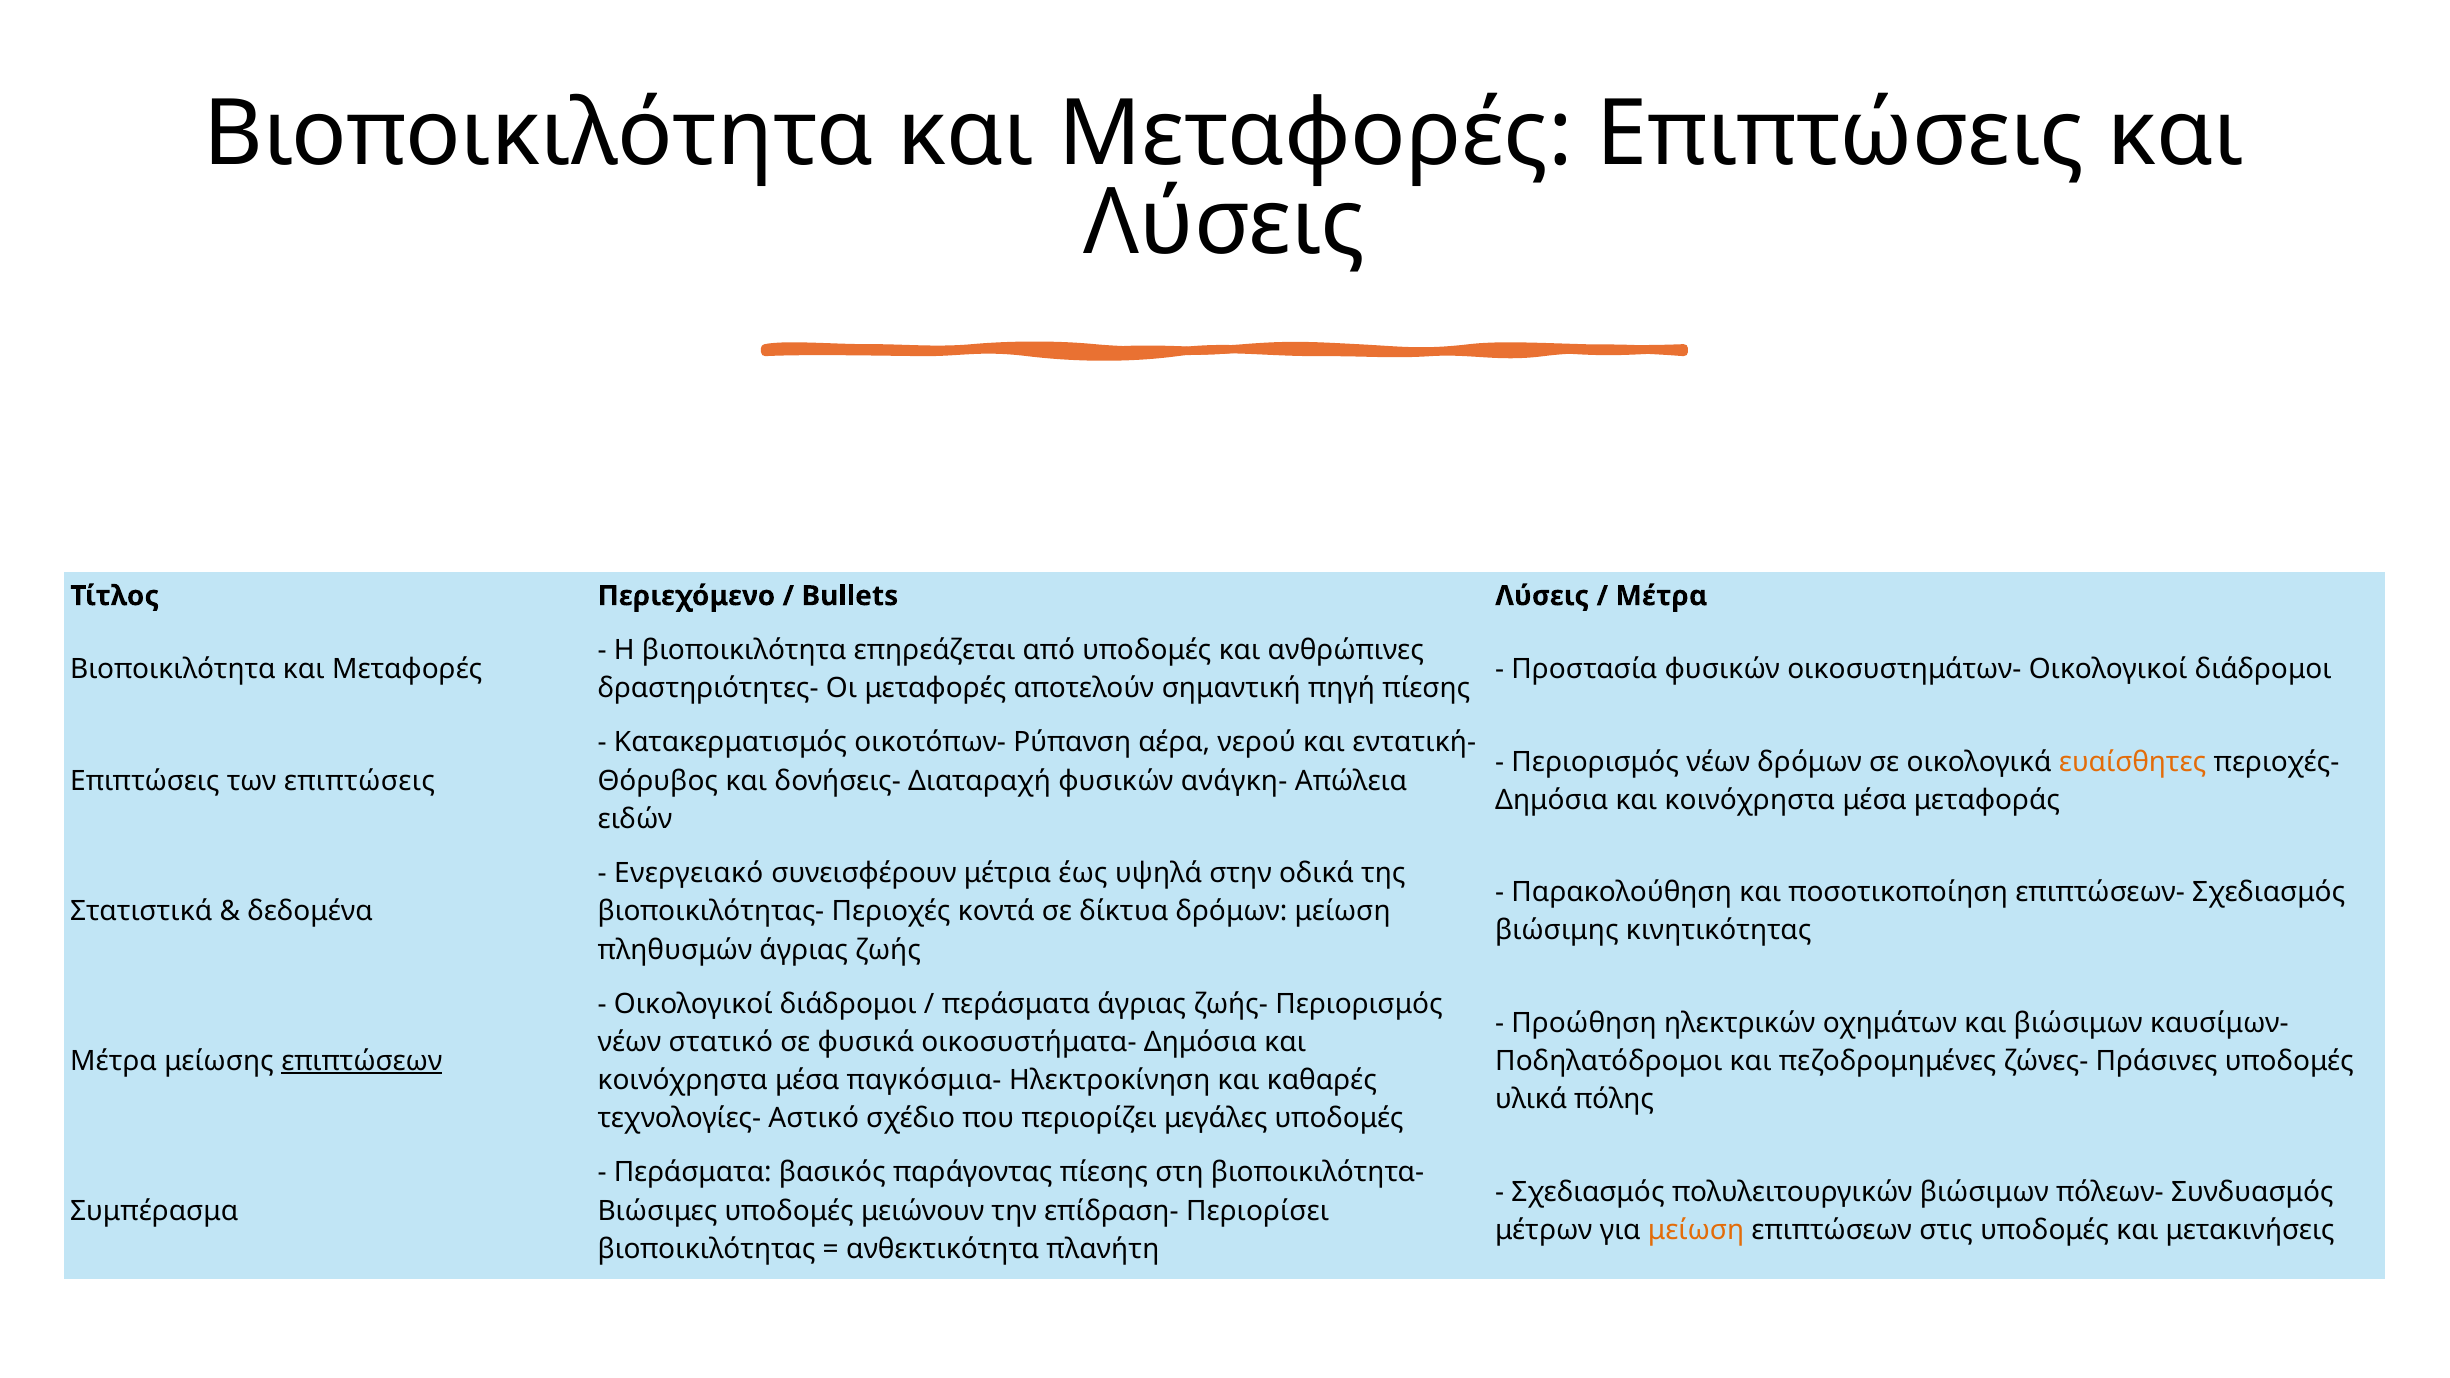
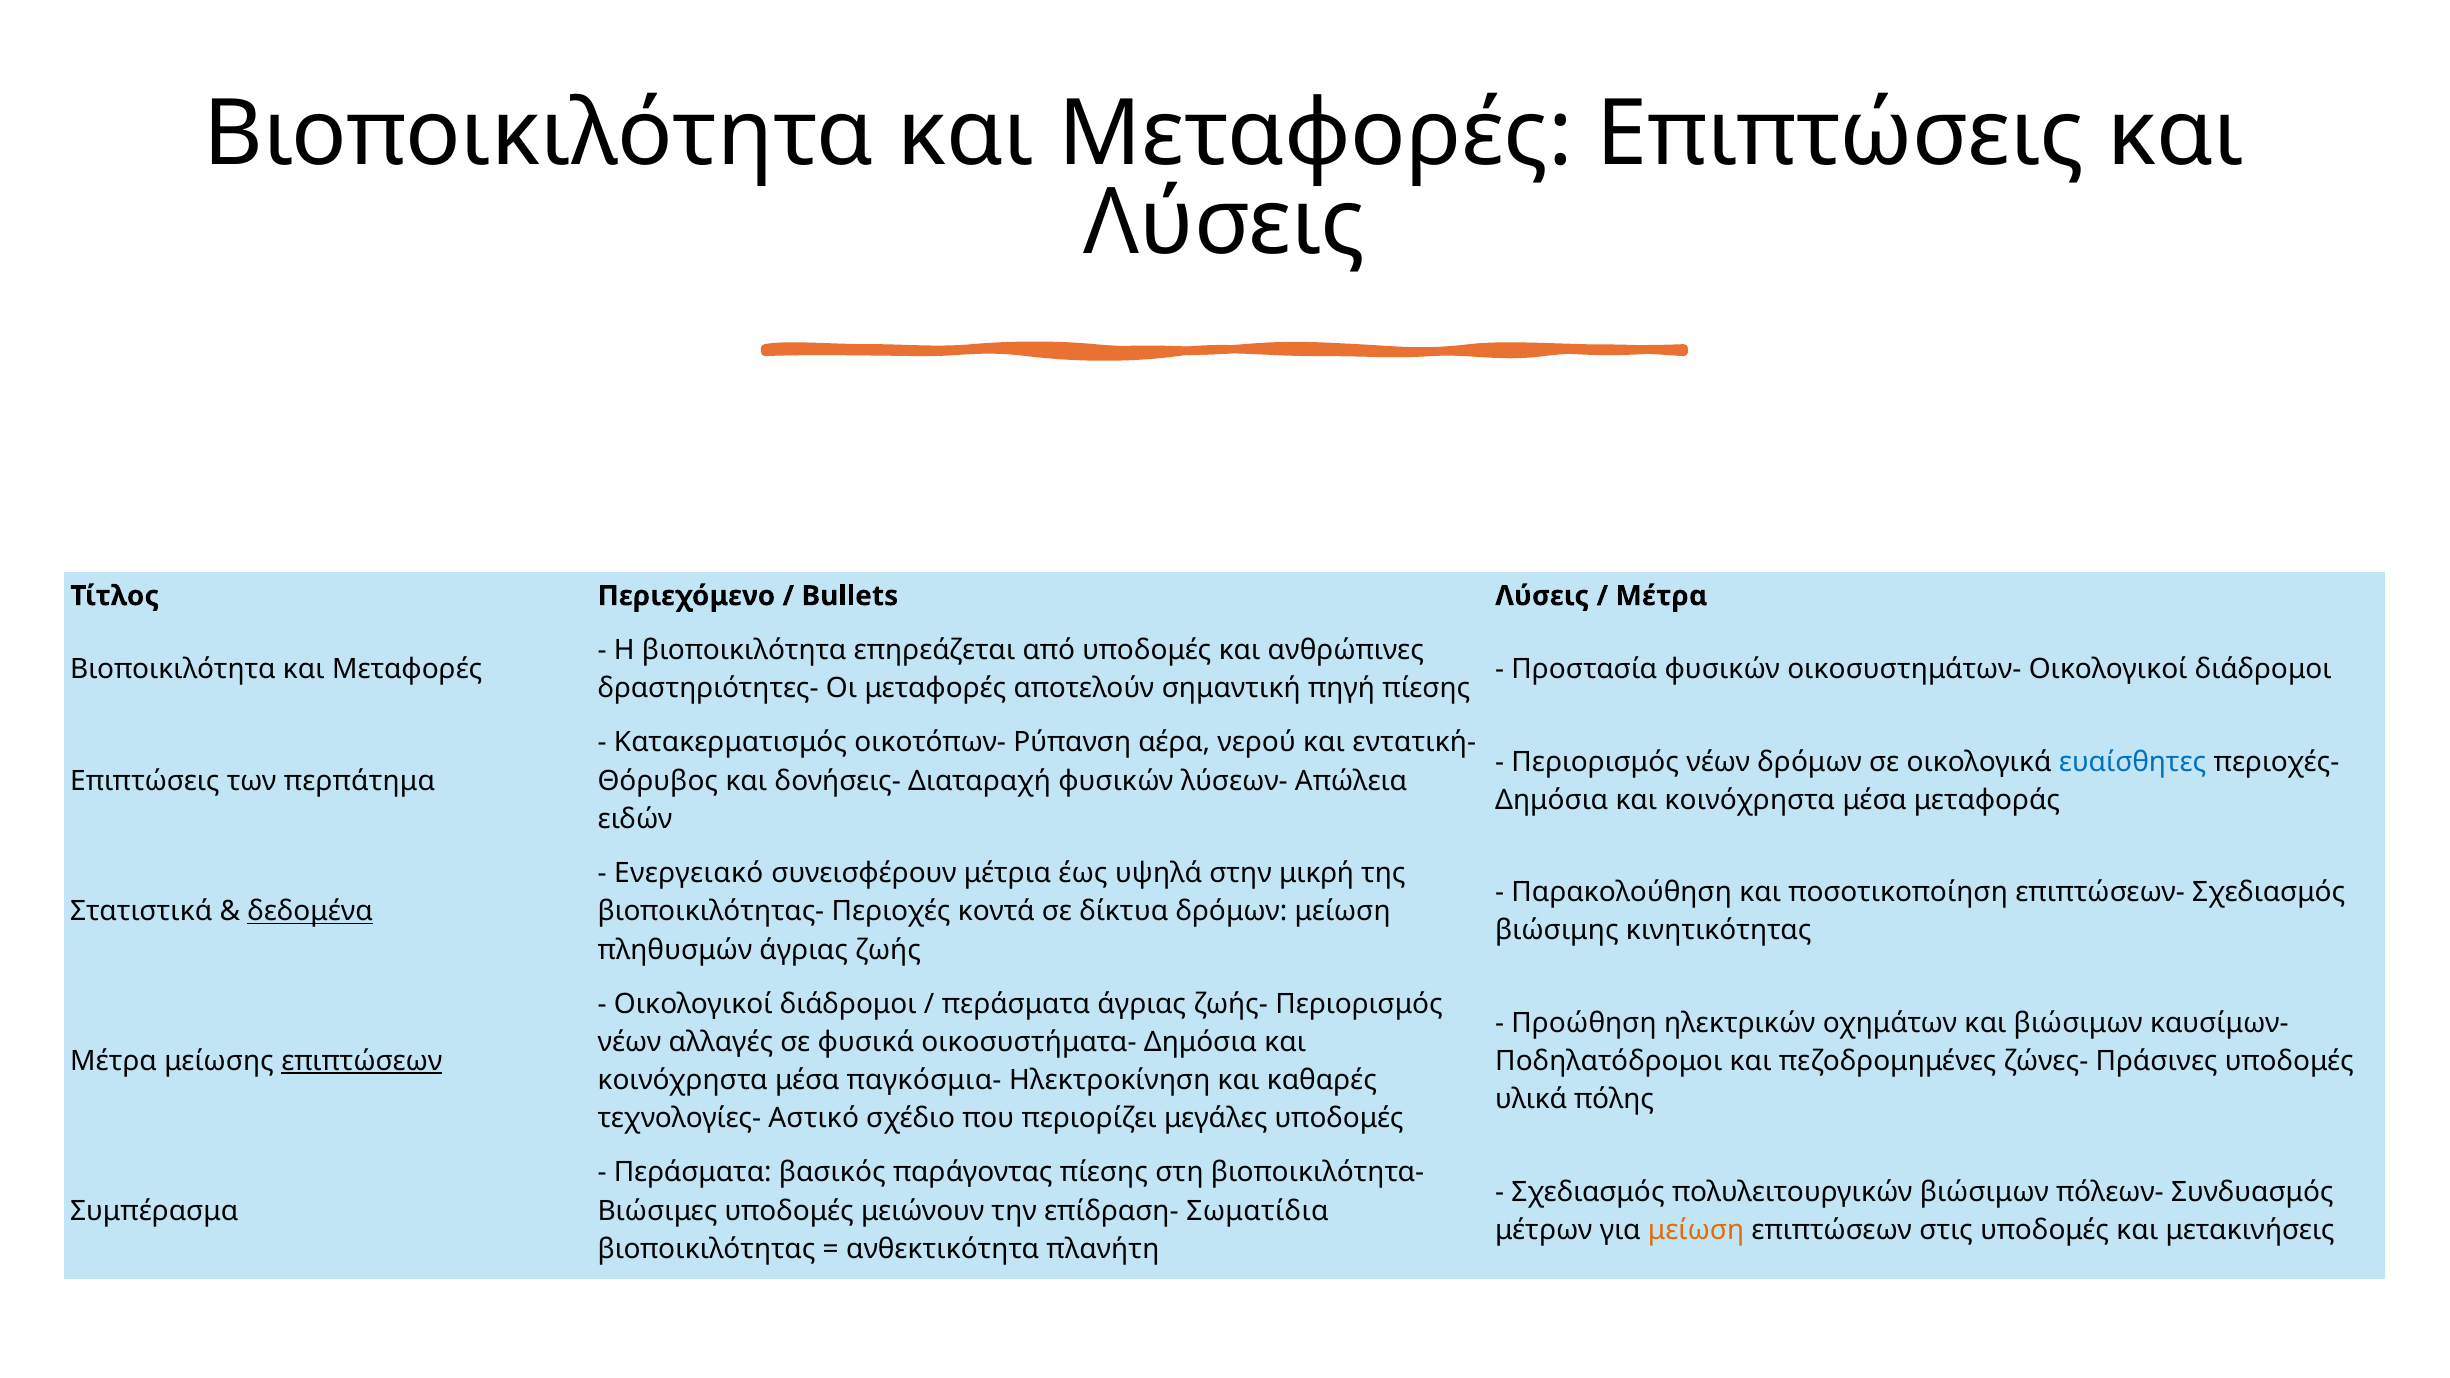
ευαίσθητες colour: orange -> blue
των επιπτώσεις: επιπτώσεις -> περπάτημα
ανάγκη-: ανάγκη- -> λύσεων-
οδικά: οδικά -> μικρή
δεδομένα underline: none -> present
στατικό: στατικό -> αλλαγές
Περιορίσει: Περιορίσει -> Σωματίδια
